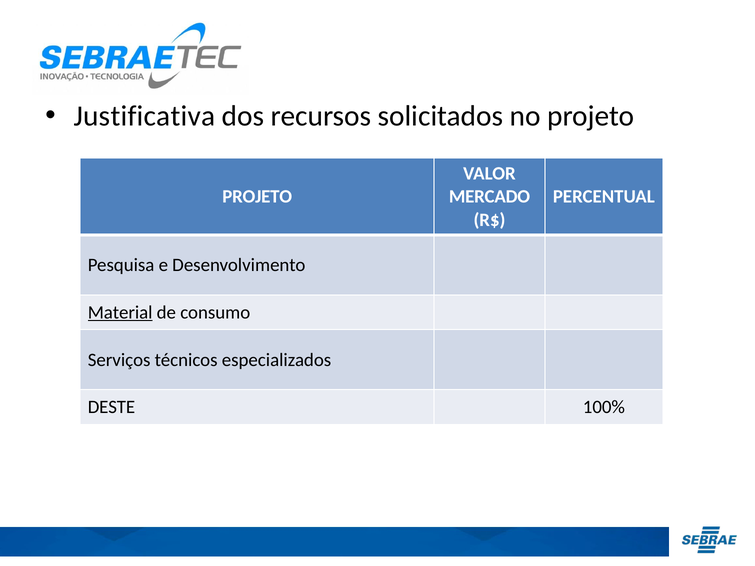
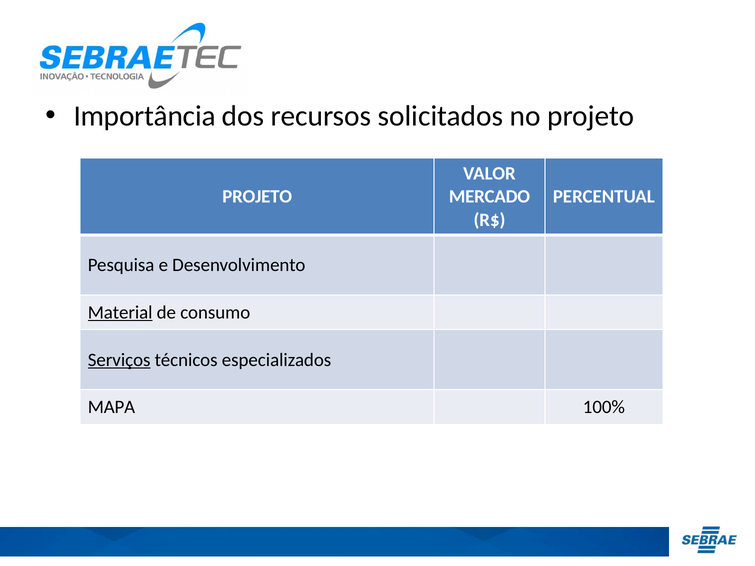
Justificativa: Justificativa -> Importância
Serviços underline: none -> present
DESTE: DESTE -> MAPA
